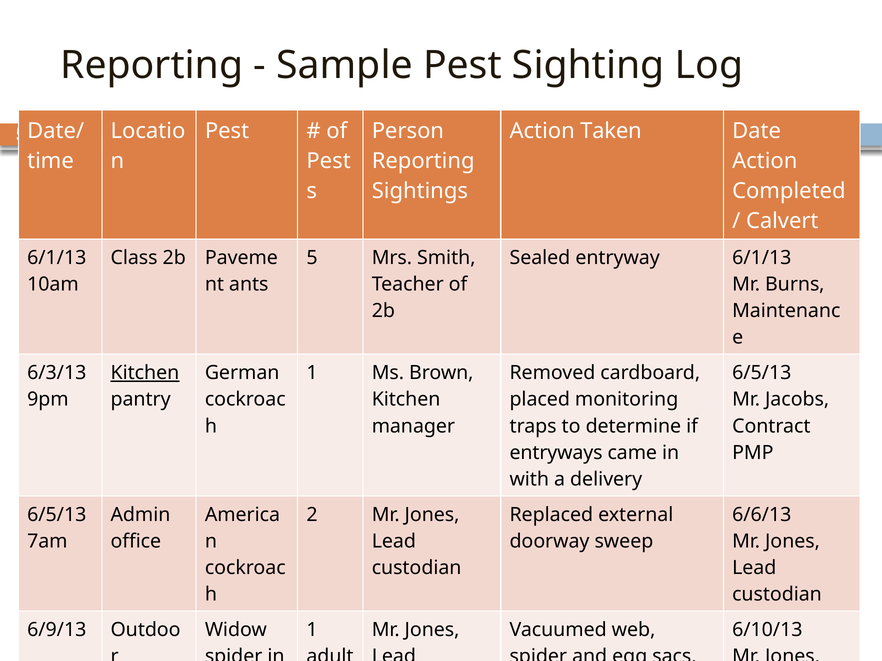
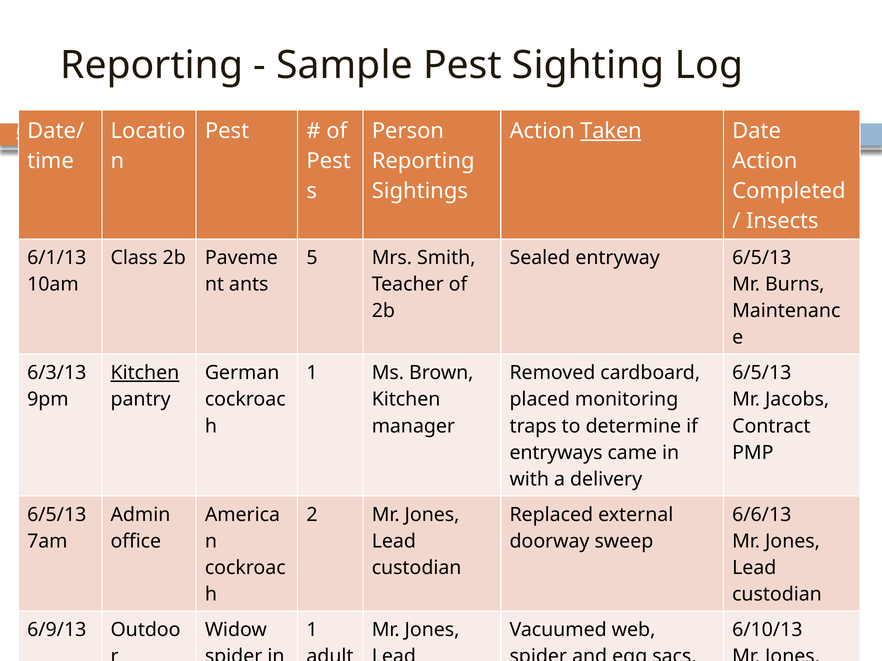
Taken underline: none -> present
Calvert: Calvert -> Insects
entryway 6/1/13: 6/1/13 -> 6/5/13
